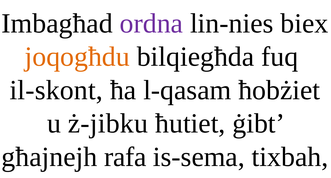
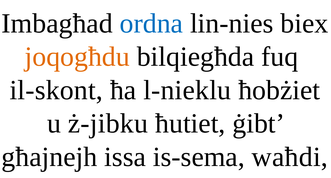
ordna colour: purple -> blue
l-qasam: l-qasam -> l-nieklu
rafa: rafa -> issa
tixbah: tixbah -> waħdi
